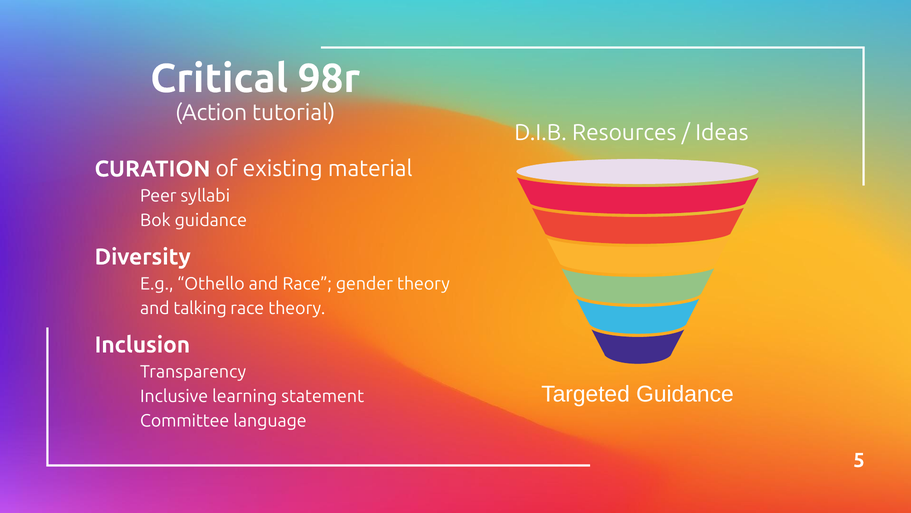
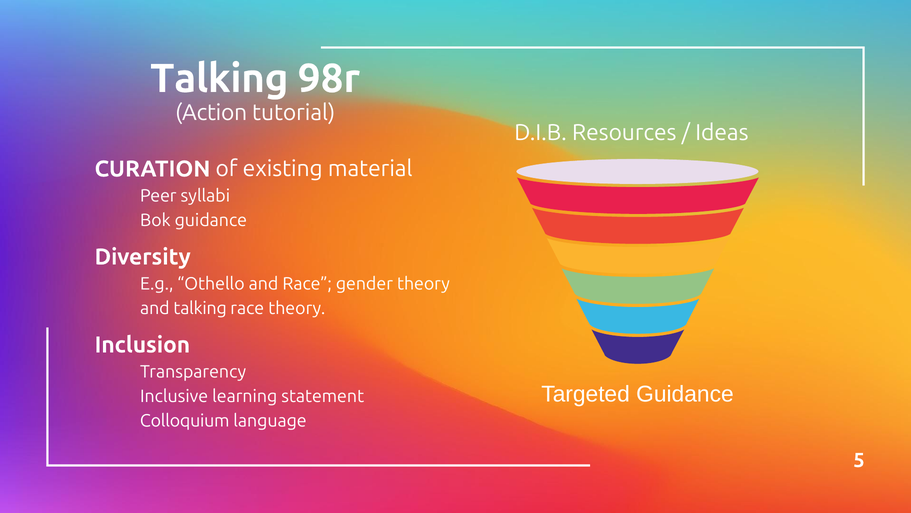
Critical at (219, 79): Critical -> Talking
Committee: Committee -> Colloquium
